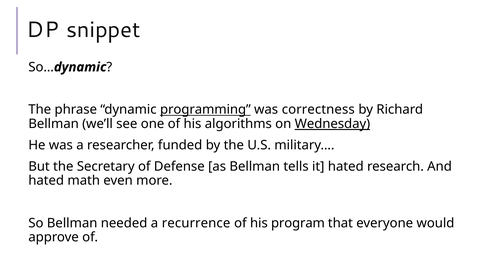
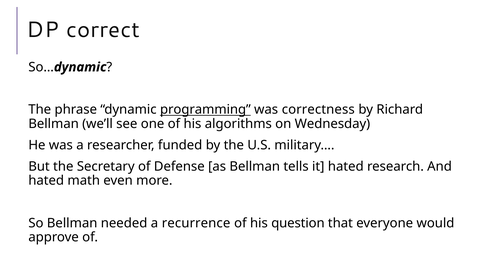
snippet: snippet -> correct
Wednesday underline: present -> none
program: program -> question
